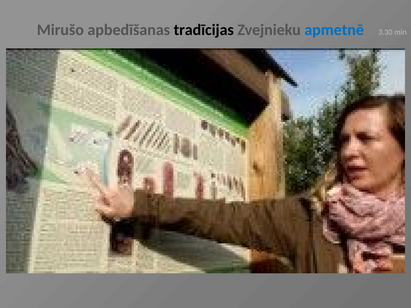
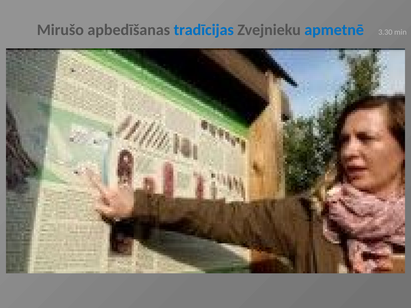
tradīcijas colour: black -> blue
